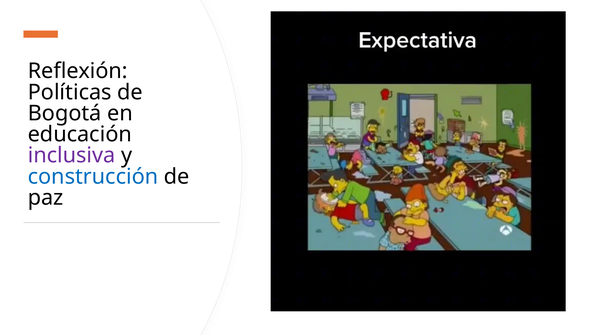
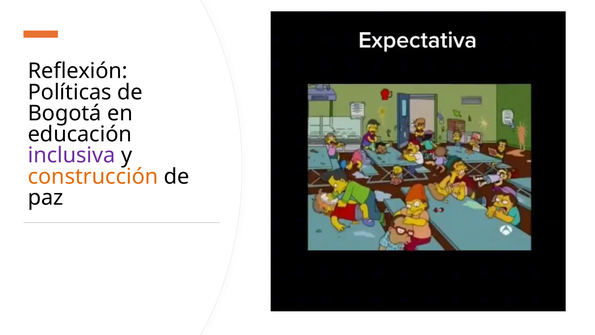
construcción colour: blue -> orange
